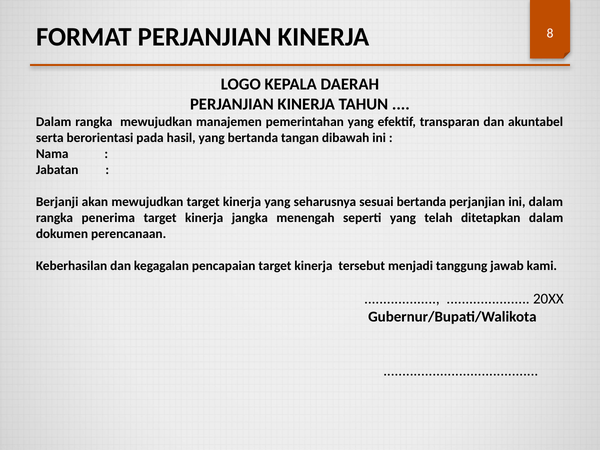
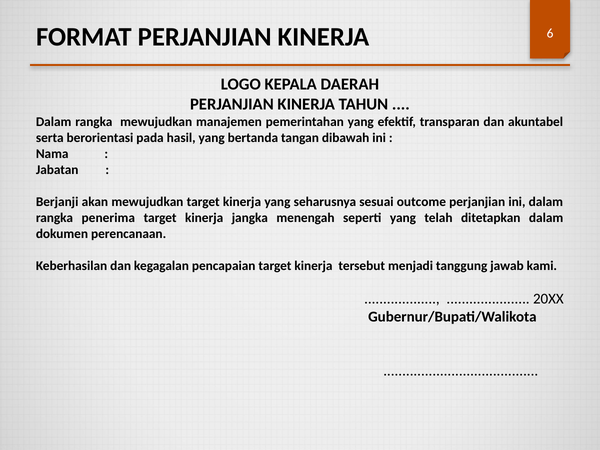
8: 8 -> 6
sesuai bertanda: bertanda -> outcome
